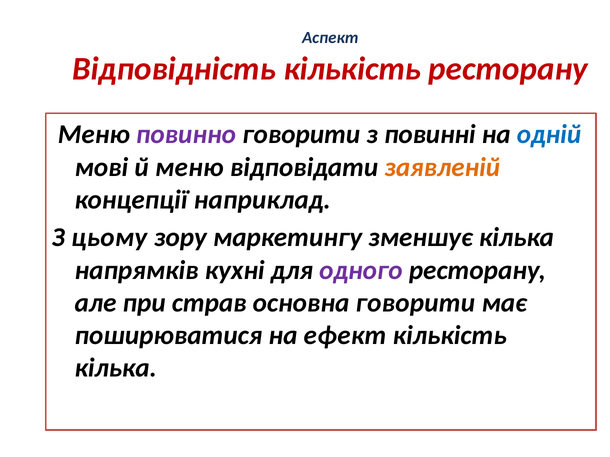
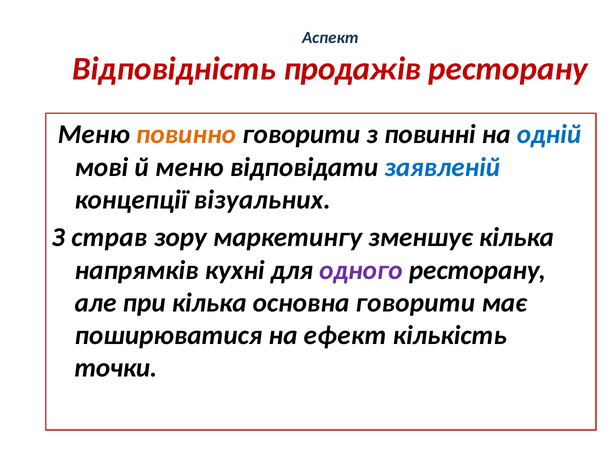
Відповідність кількість: кількість -> продажів
повинно colour: purple -> orange
заявленій colour: orange -> blue
наприклад: наприклад -> візуальних
цьому: цьому -> страв
при страв: страв -> кілька
кілька at (116, 368): кілька -> точки
